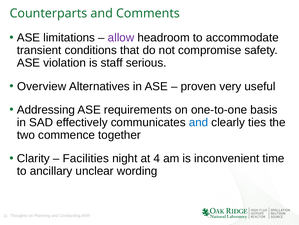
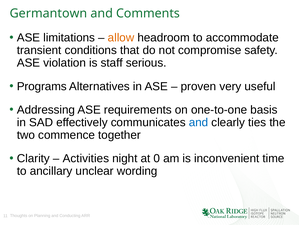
Counterparts: Counterparts -> Germantown
allow colour: purple -> orange
Overview: Overview -> Programs
Facilities: Facilities -> Activities
4: 4 -> 0
